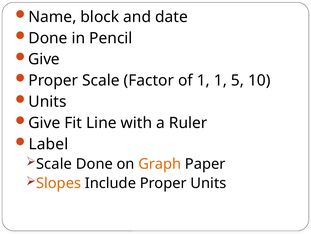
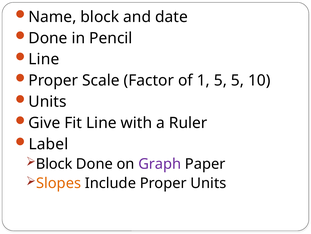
Give at (44, 59): Give -> Line
1 1: 1 -> 5
Scale at (54, 163): Scale -> Block
Graph colour: orange -> purple
